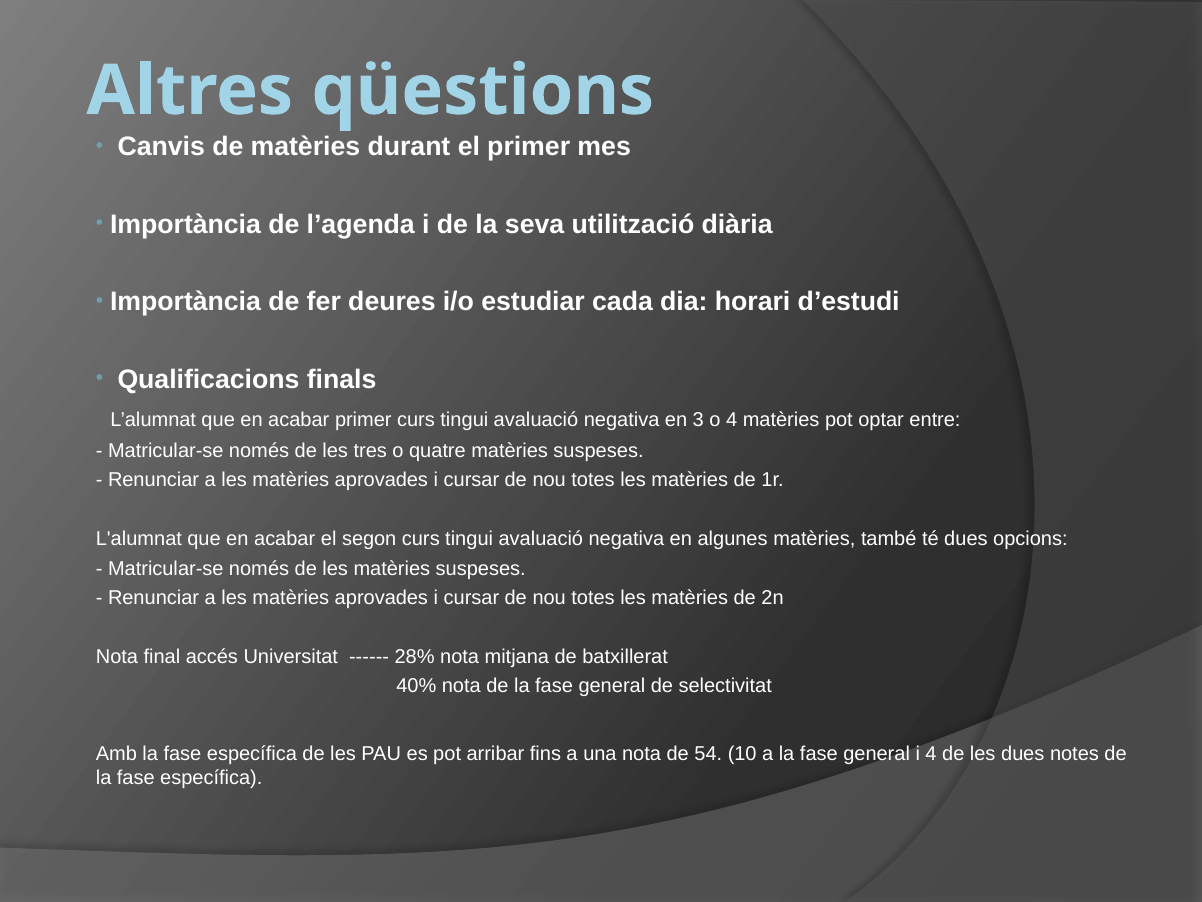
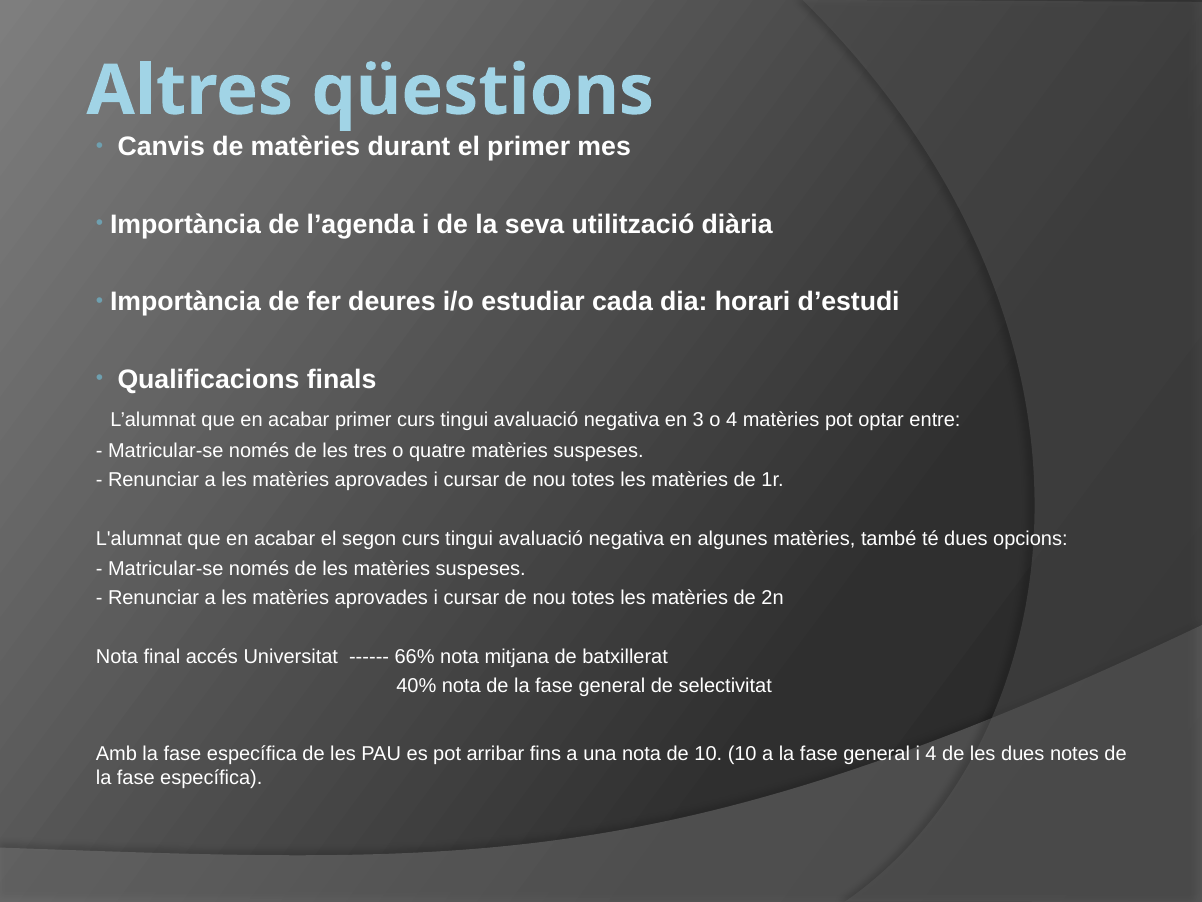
28%: 28% -> 66%
de 54: 54 -> 10
